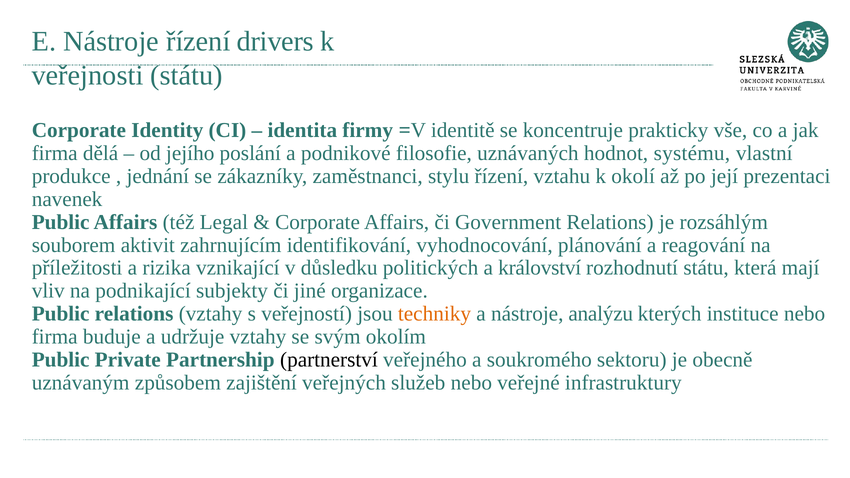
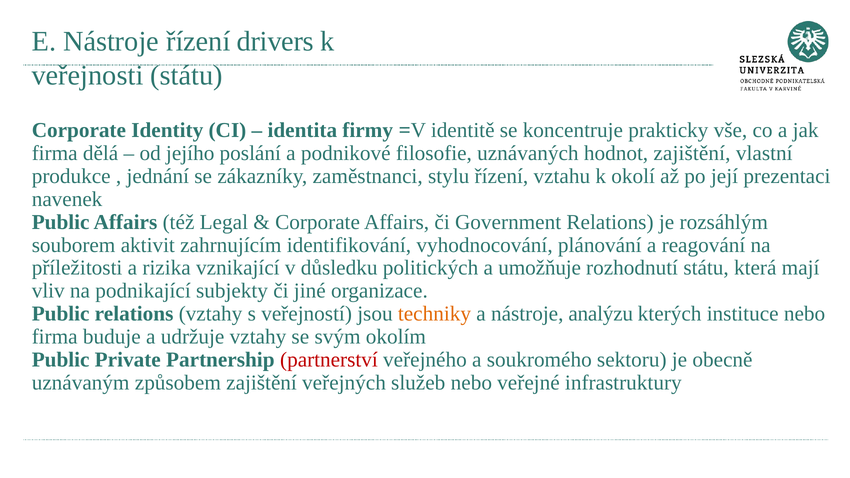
hodnot systému: systému -> zajištění
království: království -> umožňuje
partnerství colour: black -> red
